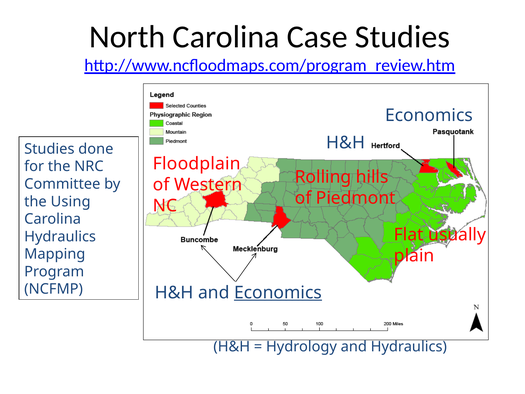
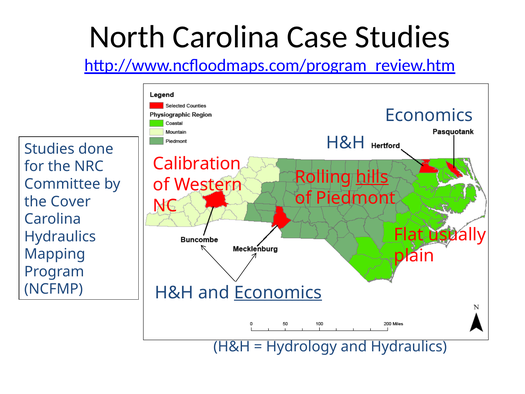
Floodplain: Floodplain -> Calibration
hills underline: none -> present
Using: Using -> Cover
